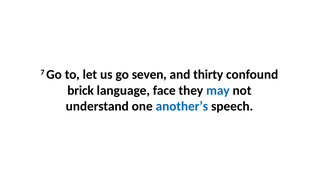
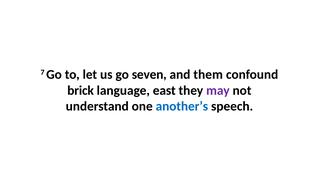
thirty: thirty -> them
face: face -> east
may colour: blue -> purple
